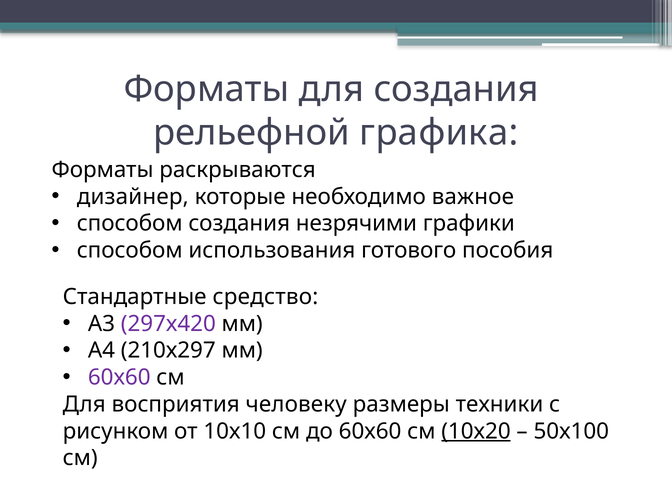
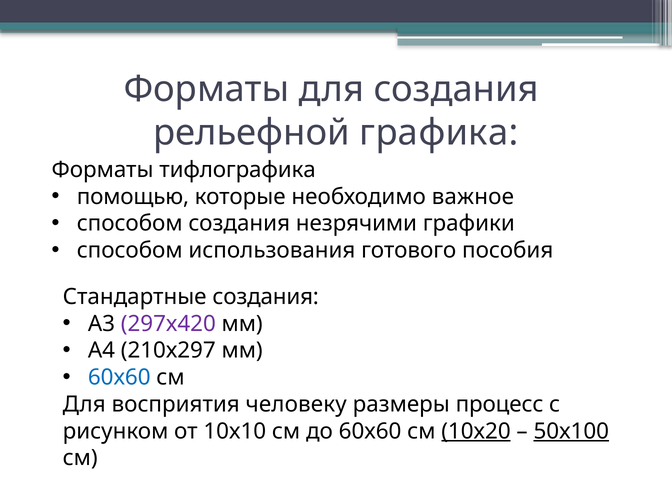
раскрываются: раскрываются -> тифлографика
дизайнер: дизайнер -> помощью
Стандартные средство: средство -> создания
60х60 at (119, 377) colour: purple -> blue
техники: техники -> процесс
50х100 underline: none -> present
